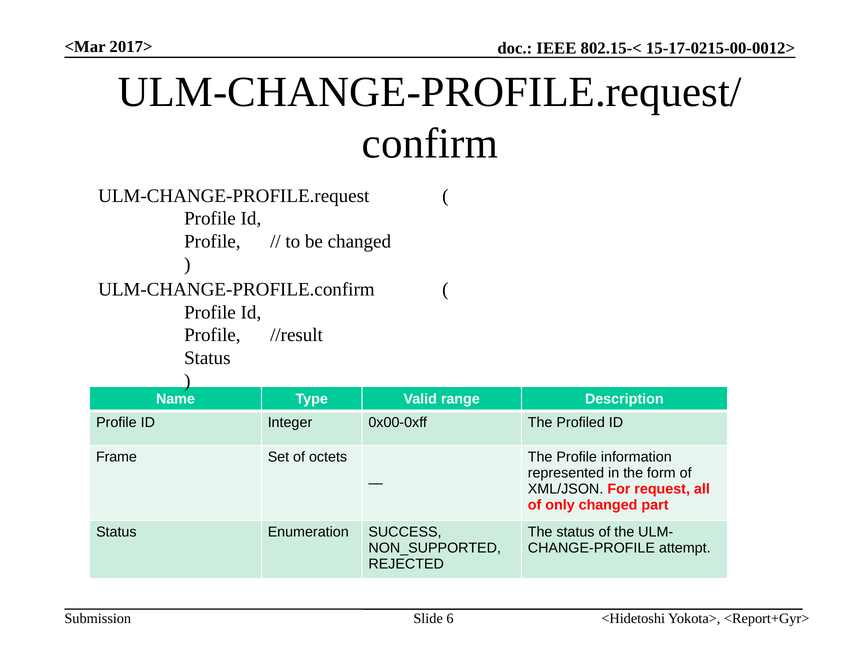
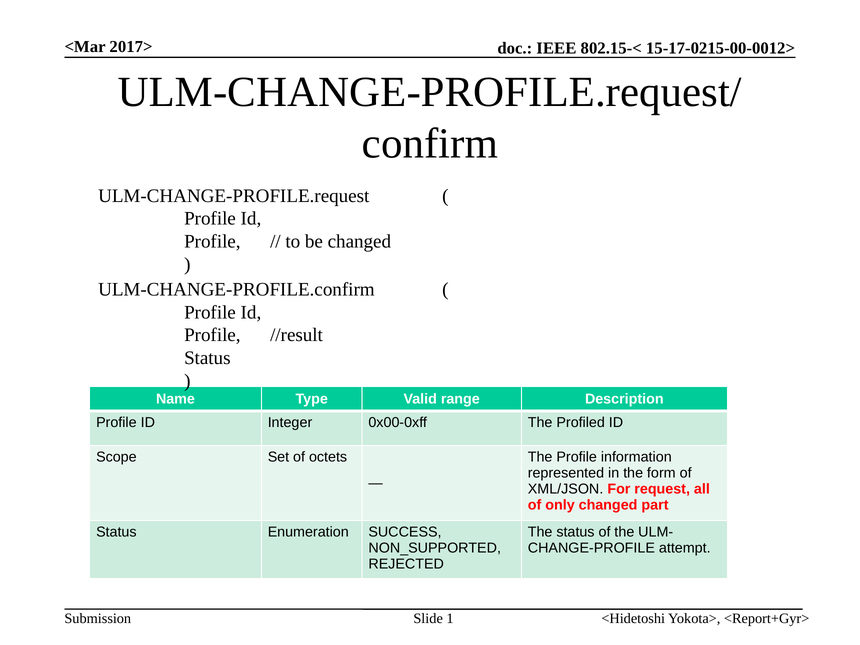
Frame: Frame -> Scope
6: 6 -> 1
